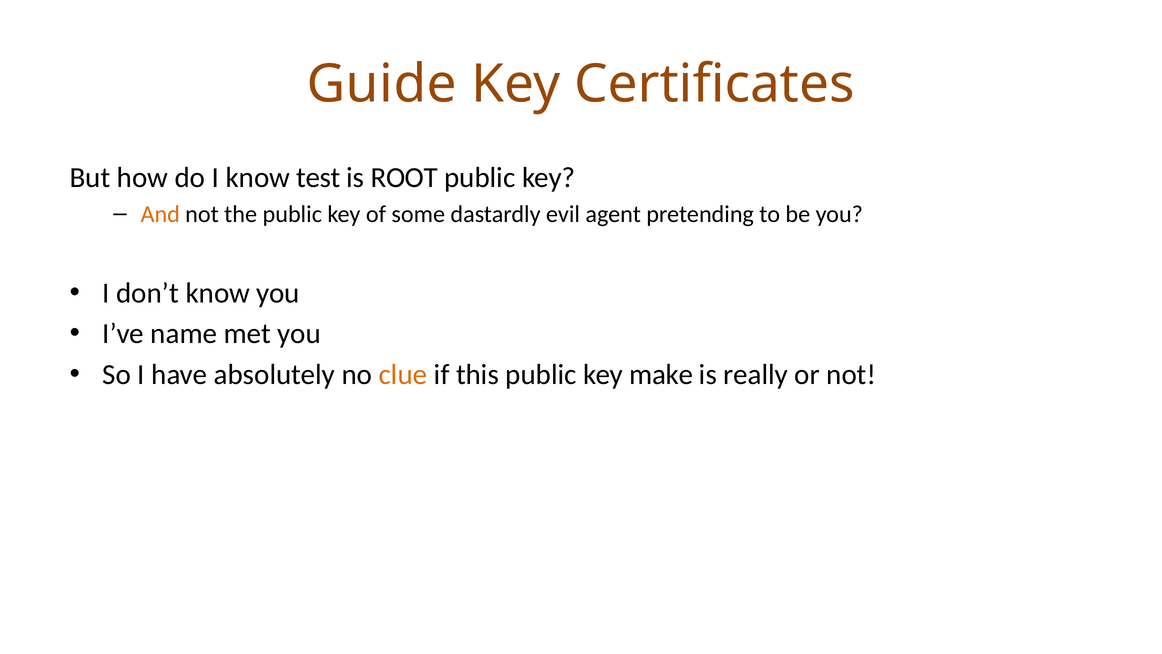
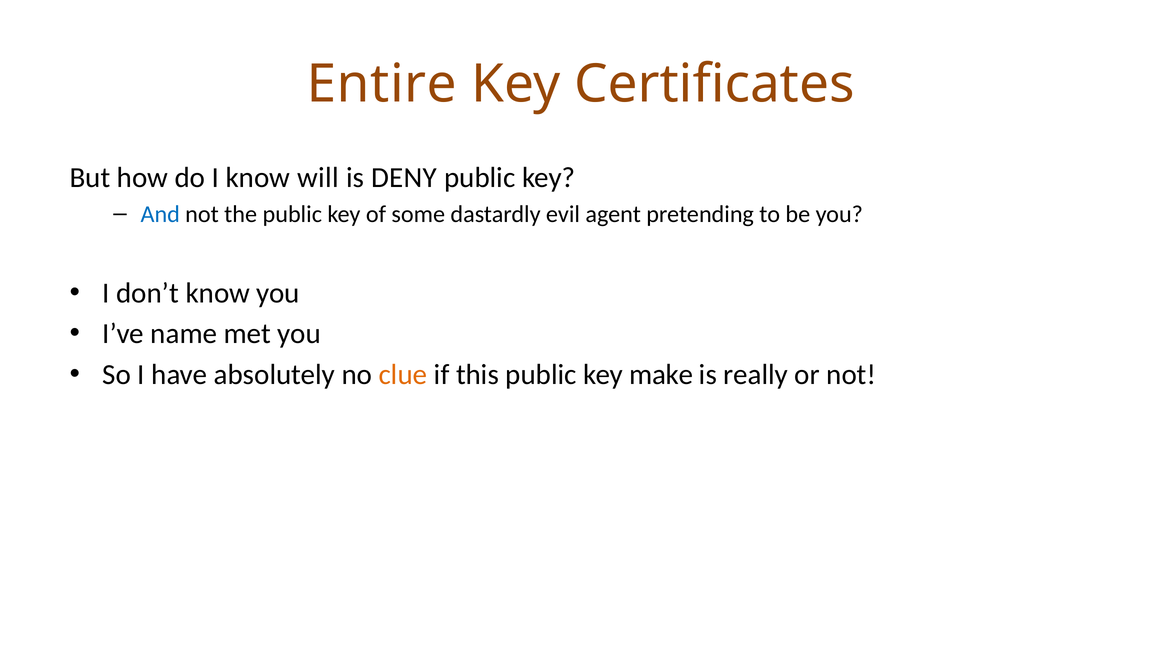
Guide: Guide -> Entire
test: test -> will
ROOT: ROOT -> DENY
And colour: orange -> blue
